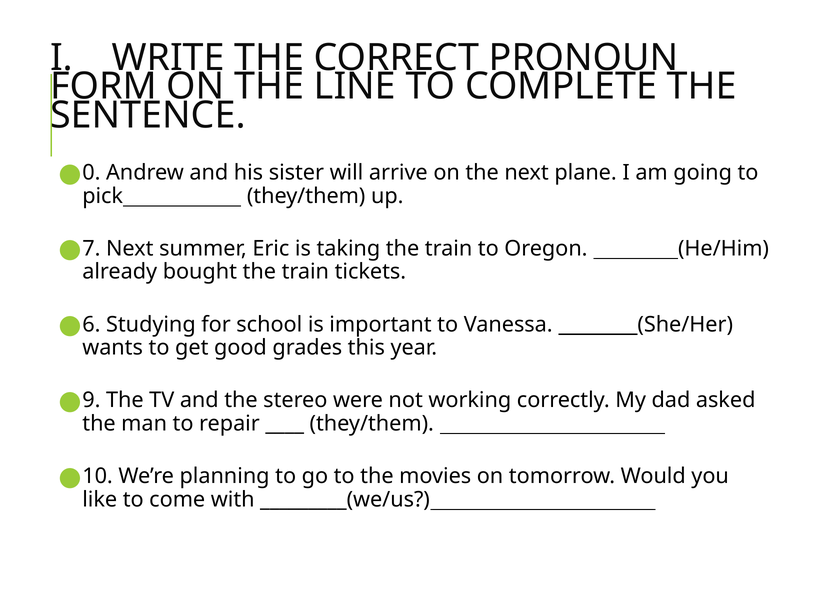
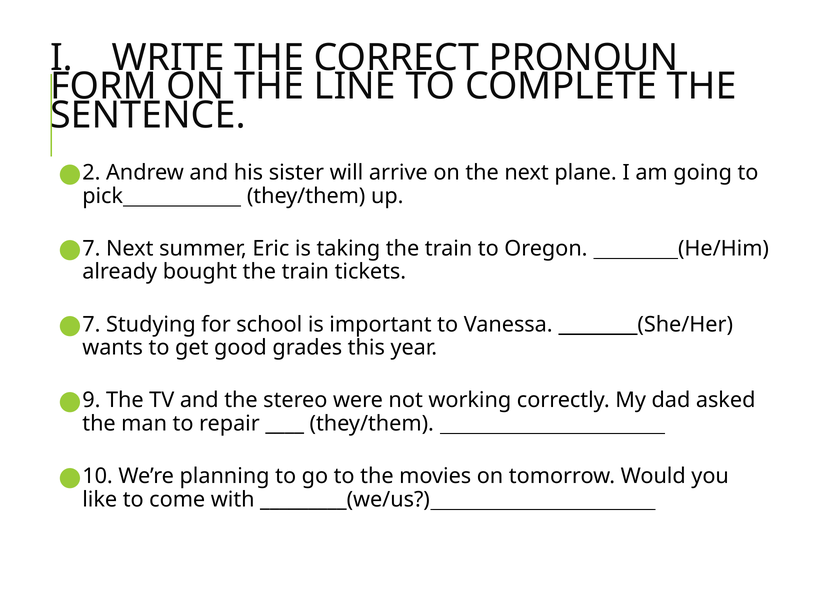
0: 0 -> 2
6 at (91, 325): 6 -> 7
